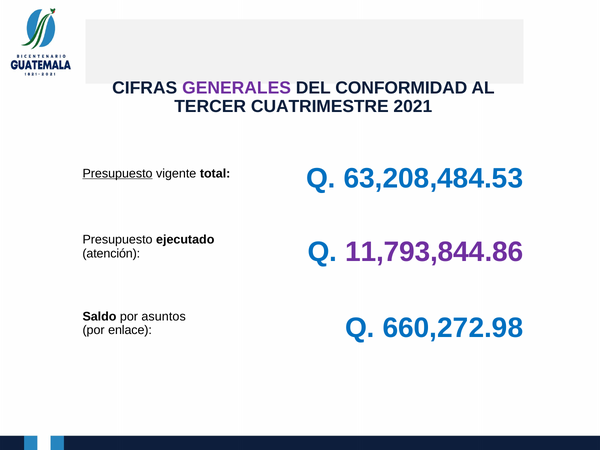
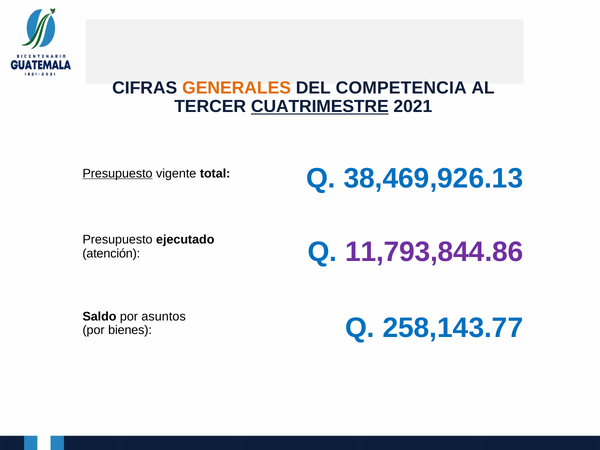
GENERALES colour: purple -> orange
CONFORMIDAD: CONFORMIDAD -> COMPETENCIA
CUATRIMESTRE underline: none -> present
63,208,484.53: 63,208,484.53 -> 38,469,926.13
660,272.98: 660,272.98 -> 258,143.77
enlace: enlace -> bienes
